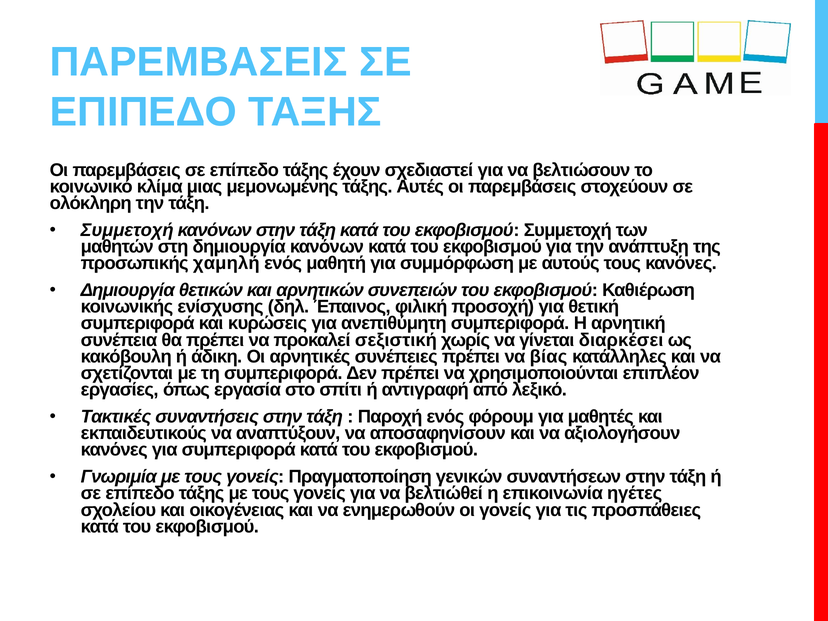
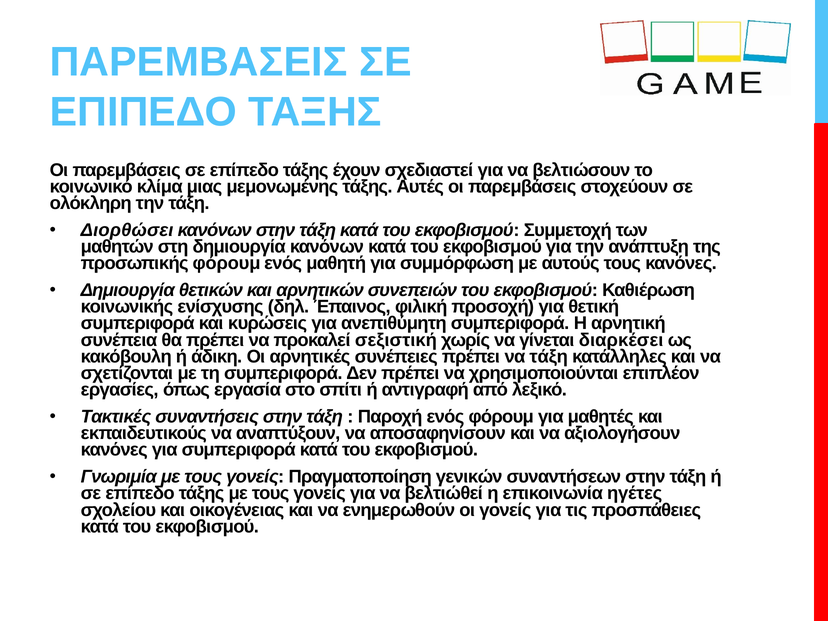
Συμμετοχή at (127, 230): Συμμετοχή -> Διορθώσει
προσωπικής χαμηλή: χαμηλή -> φόρουμ
να βίας: βίας -> τάξη
